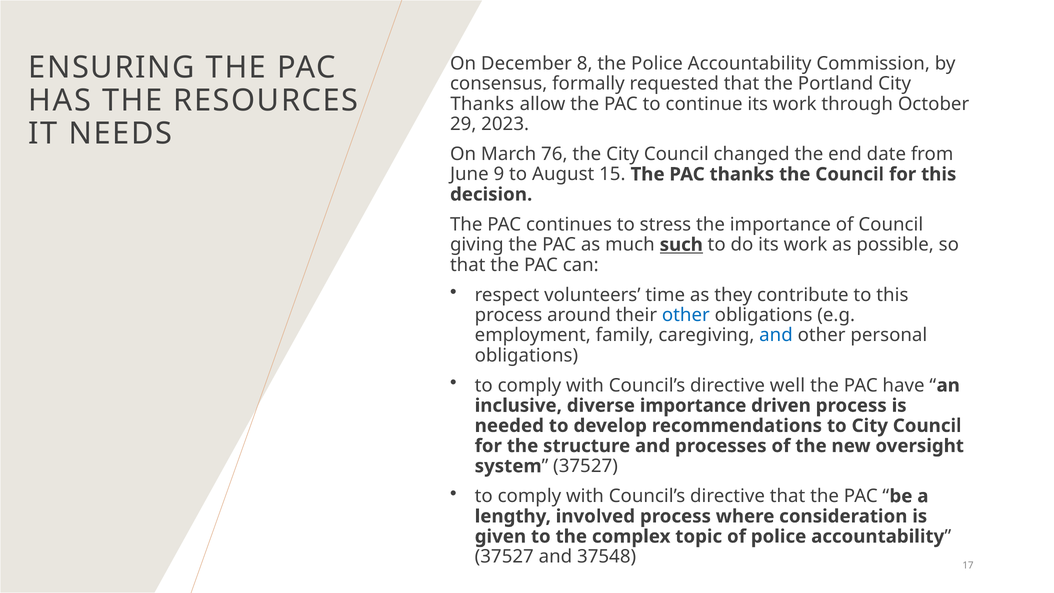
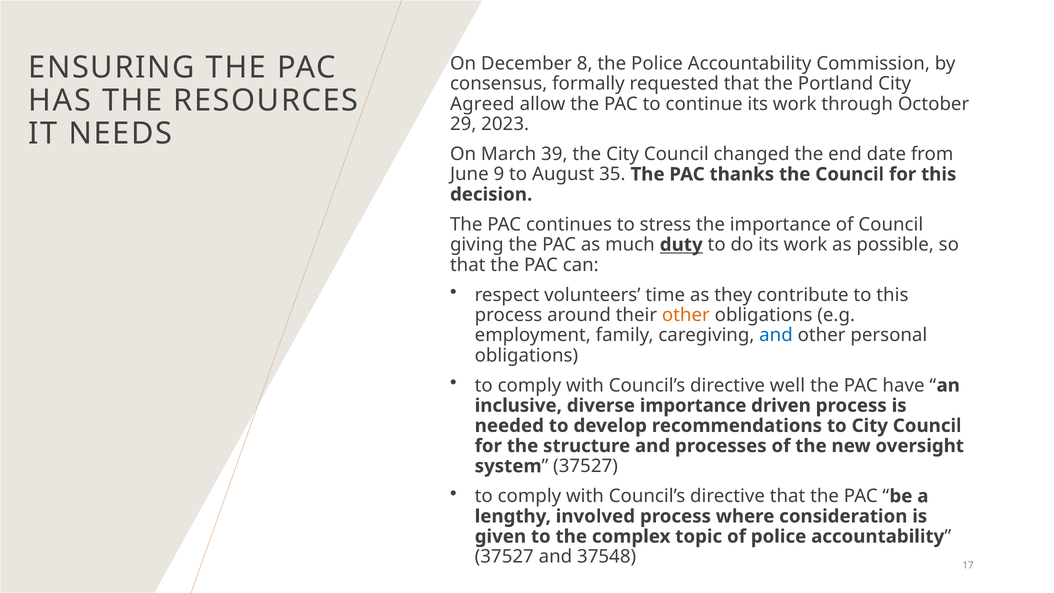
Thanks at (482, 104): Thanks -> Agreed
76: 76 -> 39
15: 15 -> 35
such: such -> duty
other at (686, 315) colour: blue -> orange
